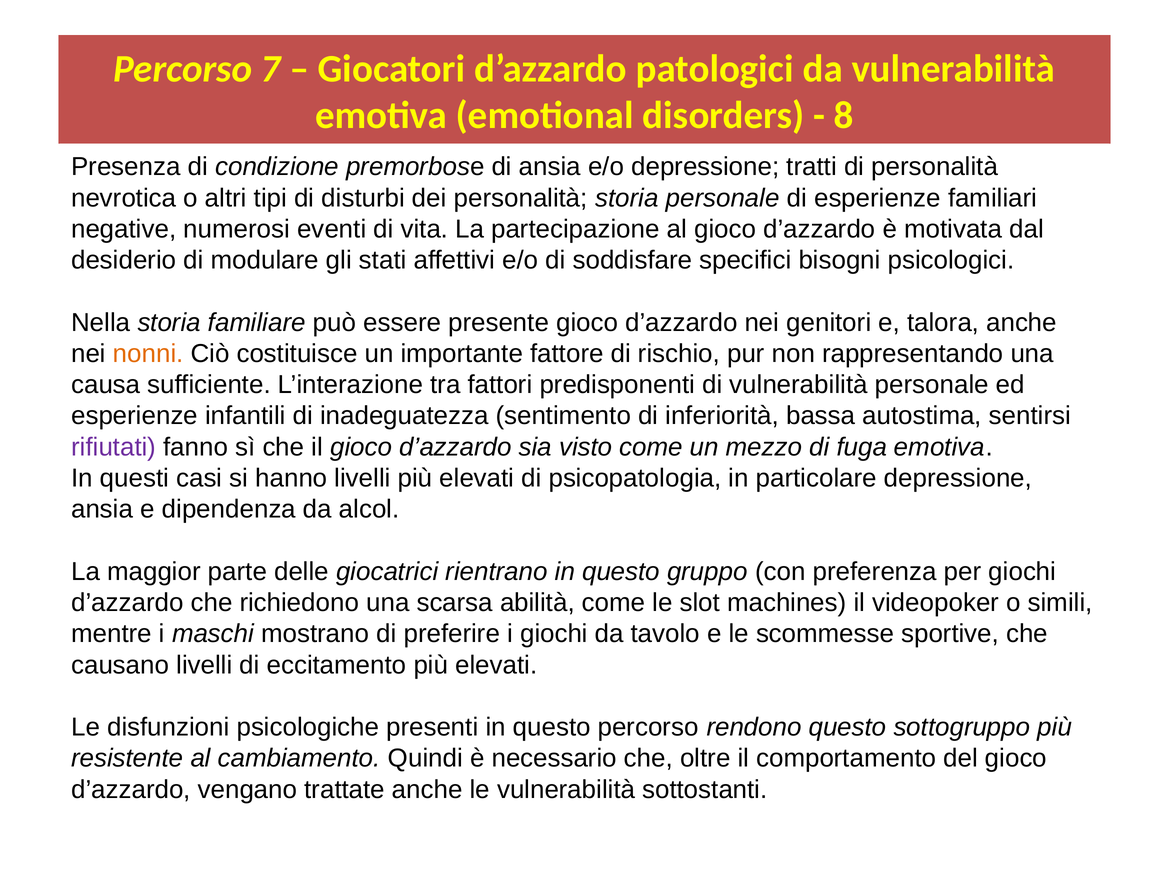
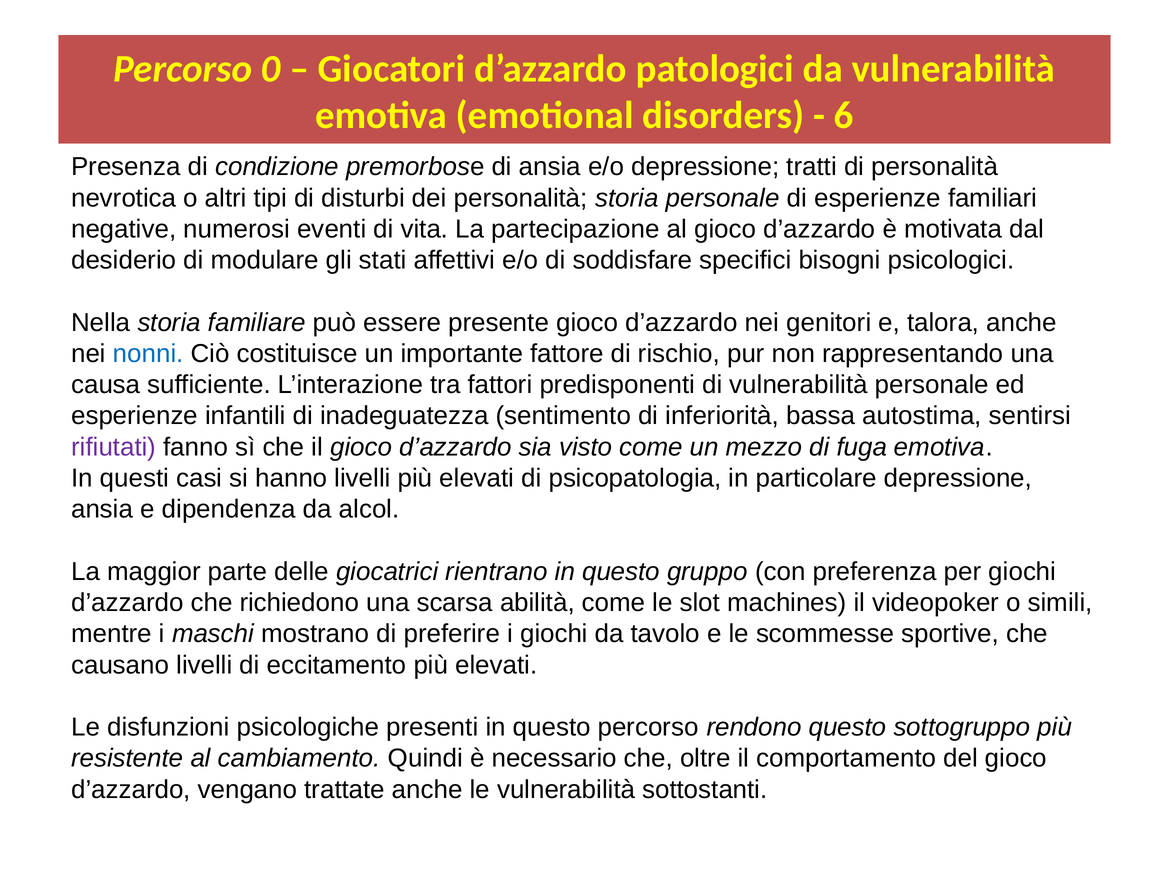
7: 7 -> 0
8: 8 -> 6
nonni colour: orange -> blue
